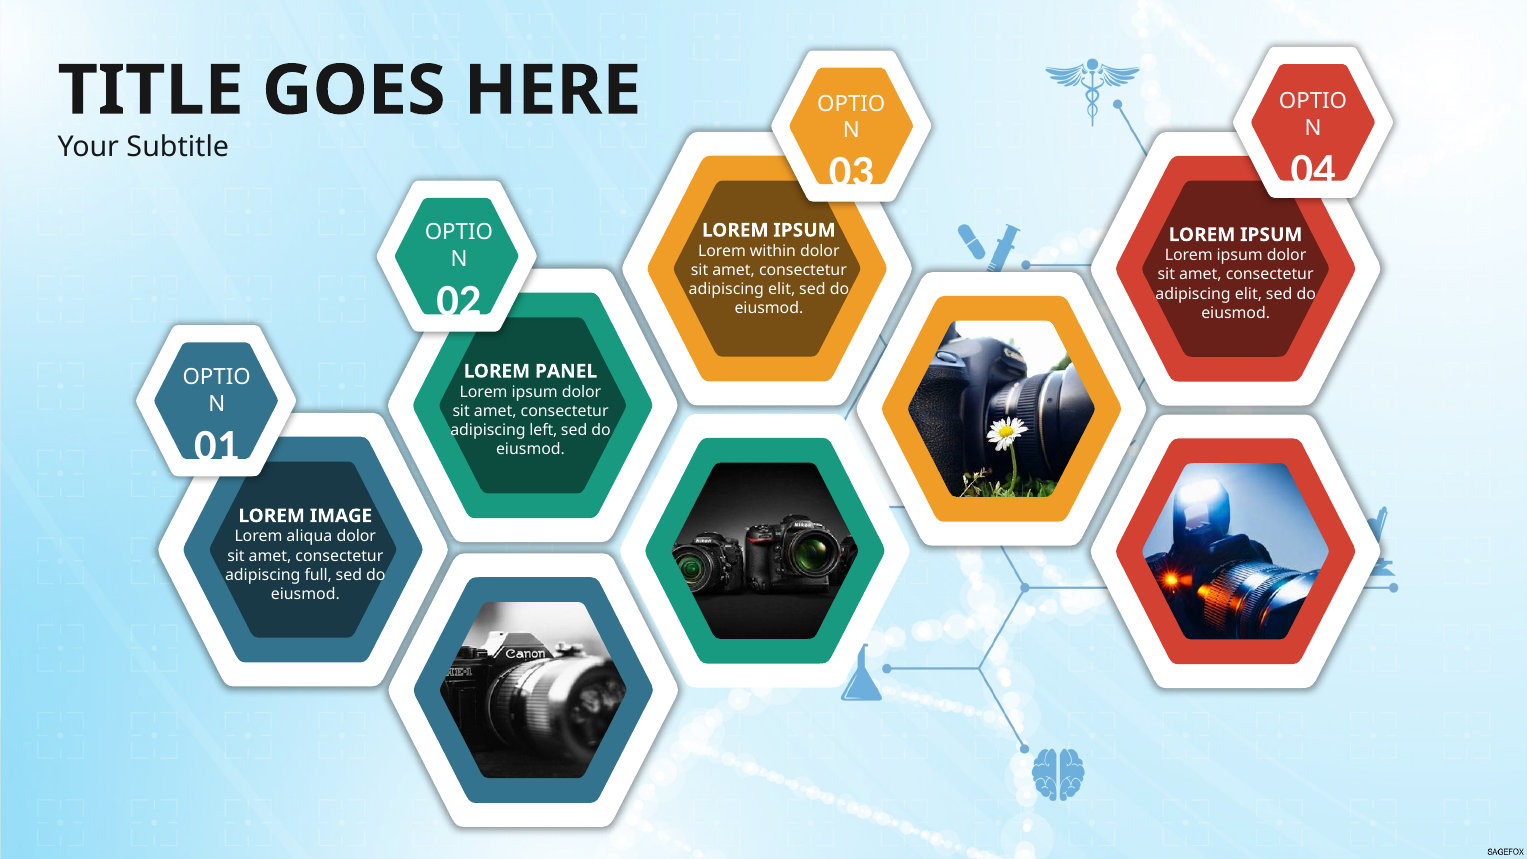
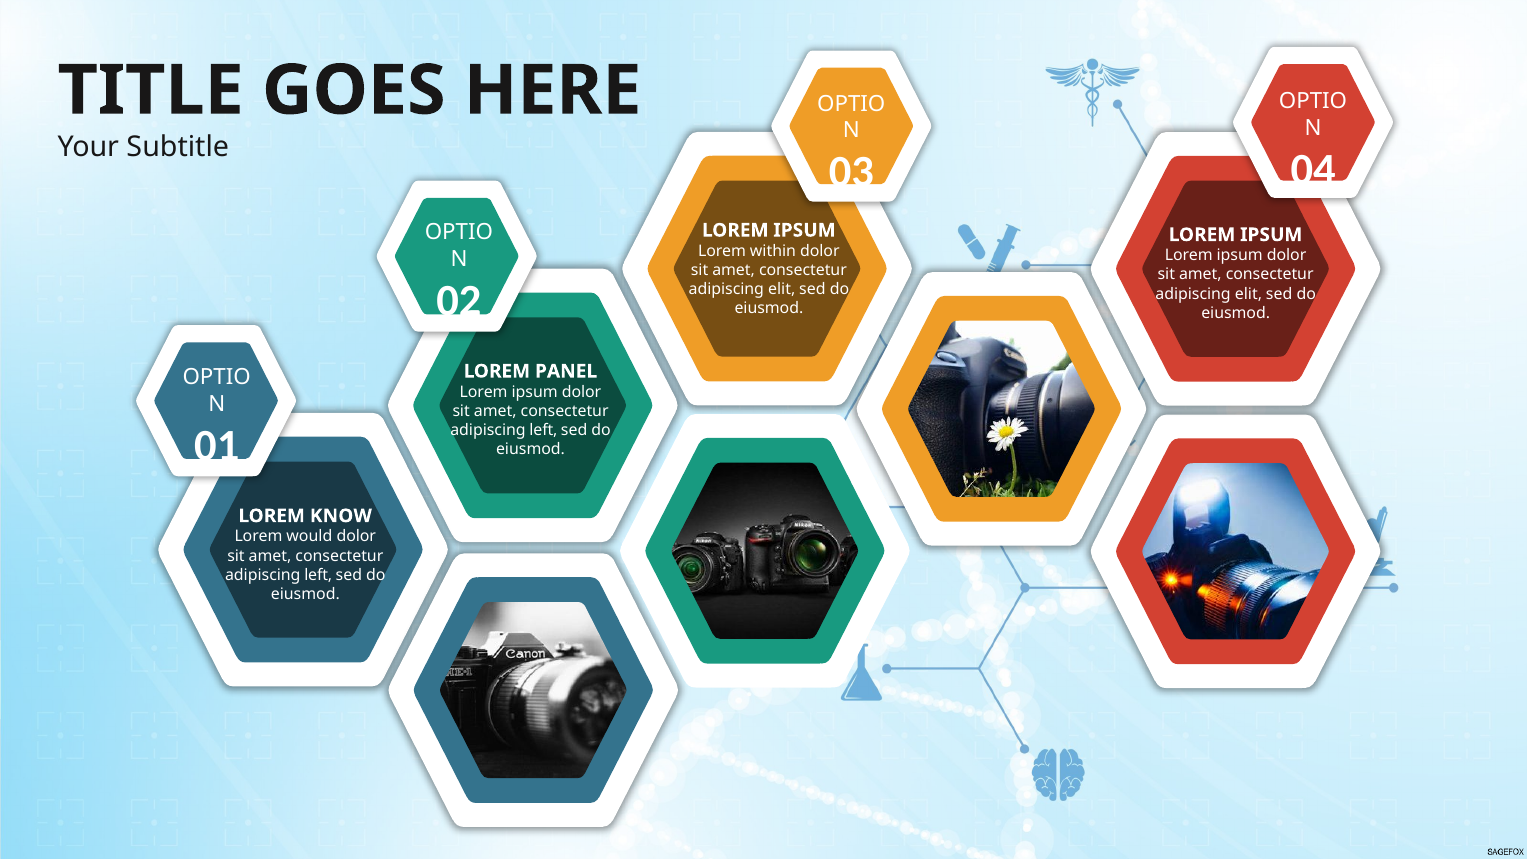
IMAGE: IMAGE -> KNOW
aliqua: aliqua -> would
full at (318, 575): full -> left
